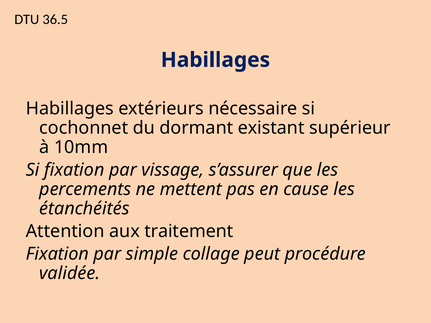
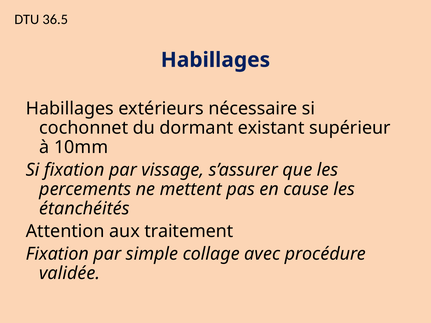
peut: peut -> avec
